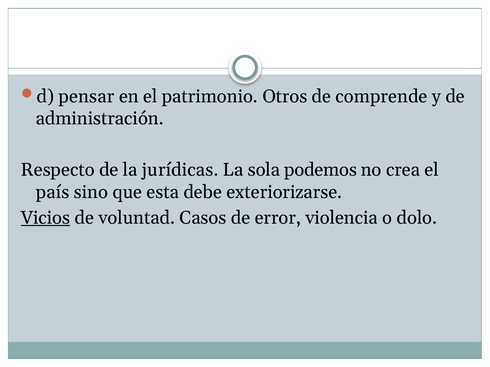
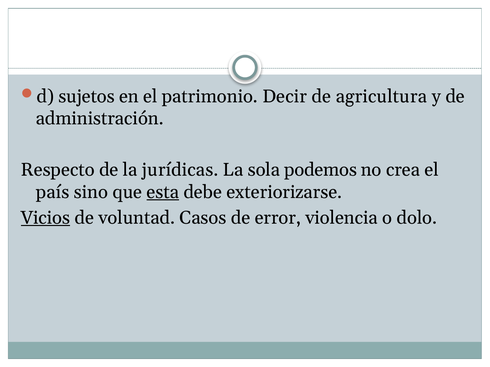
pensar: pensar -> sujetos
Otros: Otros -> Decir
comprende: comprende -> agricultura
esta underline: none -> present
